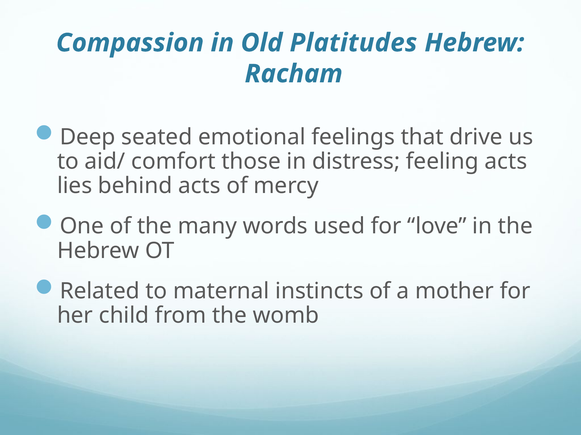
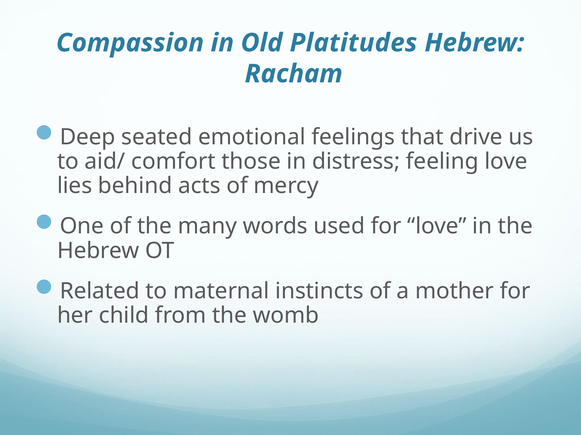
feeling acts: acts -> love
